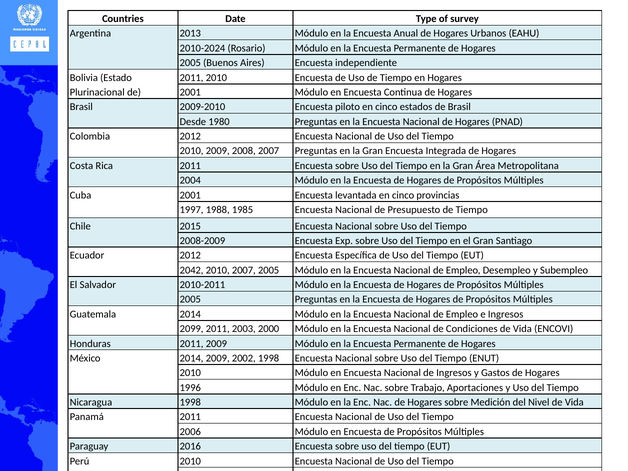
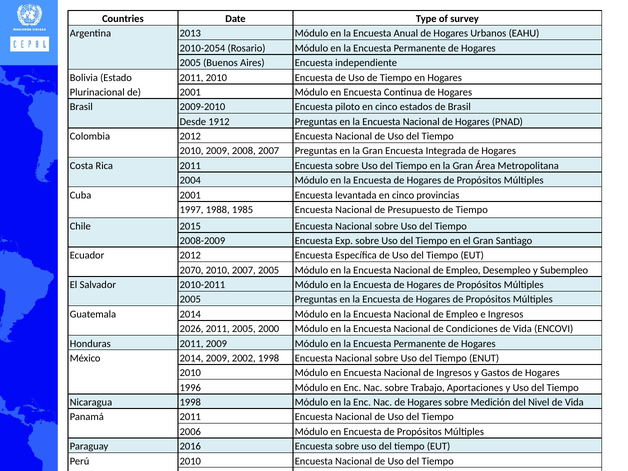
2010-2024: 2010-2024 -> 2010-2054
1980: 1980 -> 1912
2042: 2042 -> 2070
2099: 2099 -> 2026
2011 2003: 2003 -> 2005
